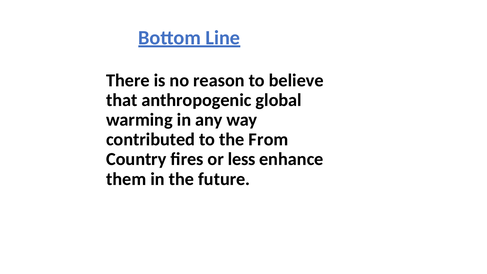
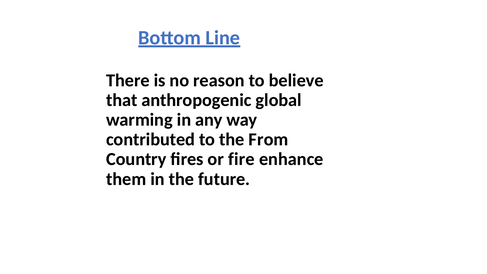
less: less -> fire
